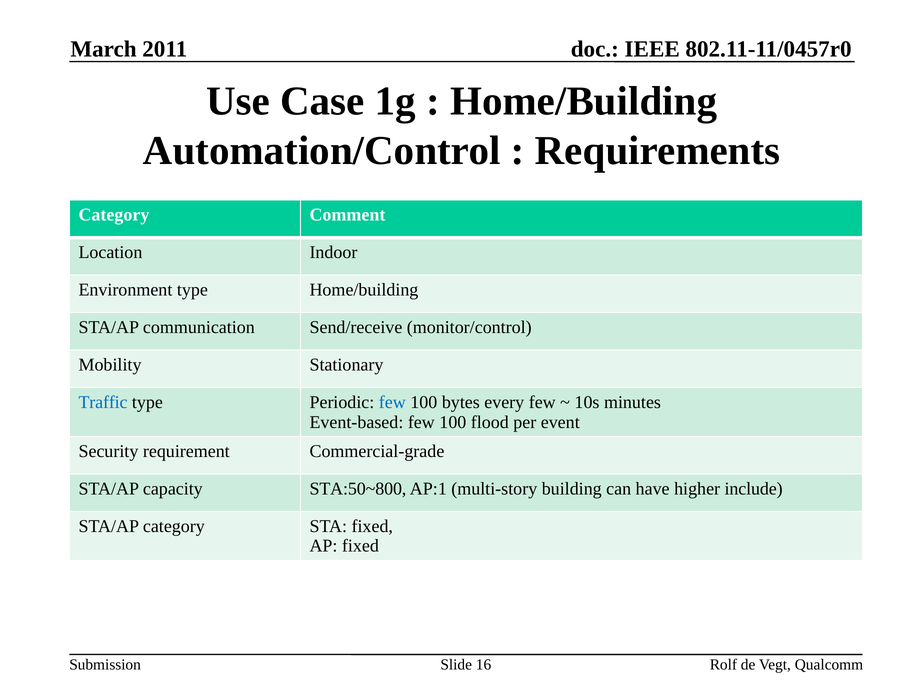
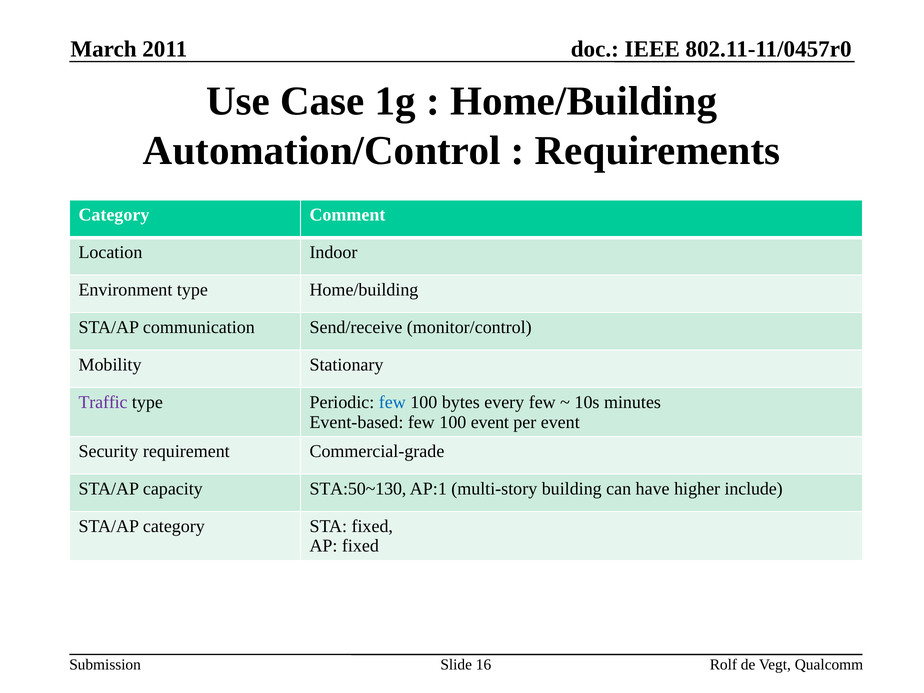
Traffic colour: blue -> purple
100 flood: flood -> event
STA:50~800: STA:50~800 -> STA:50~130
